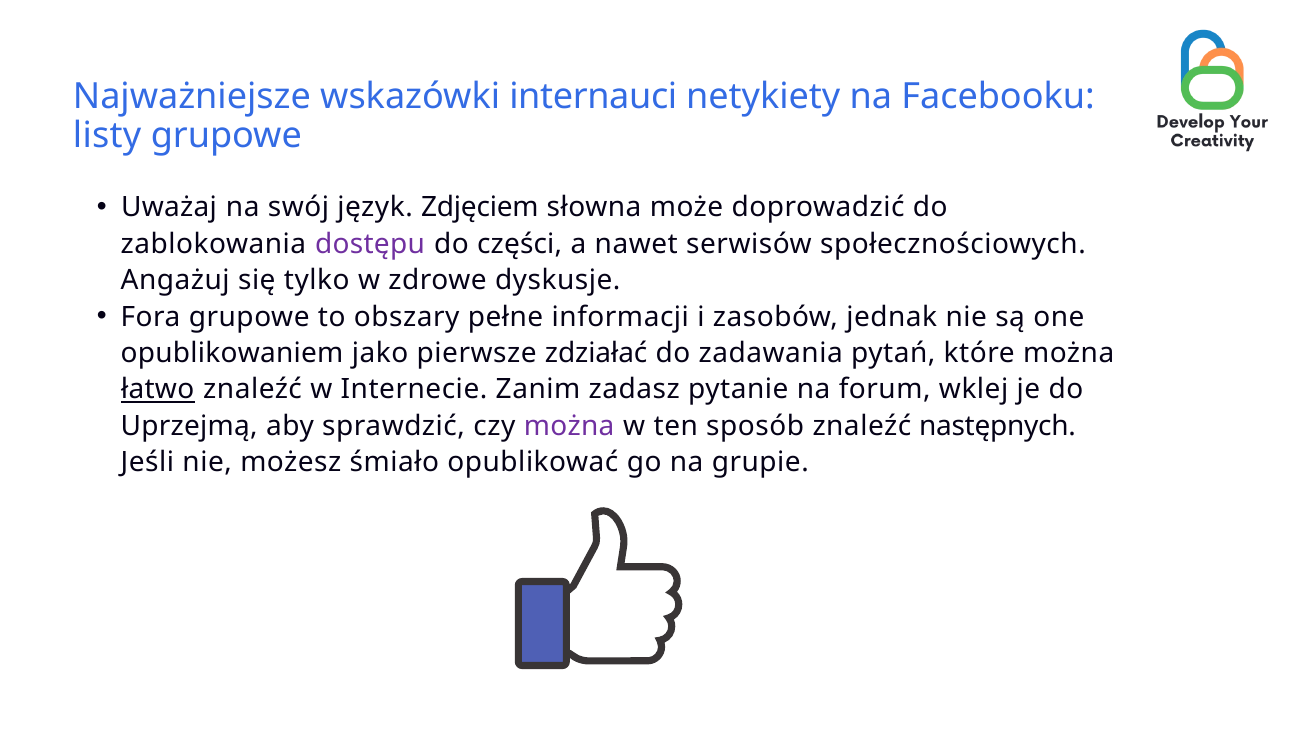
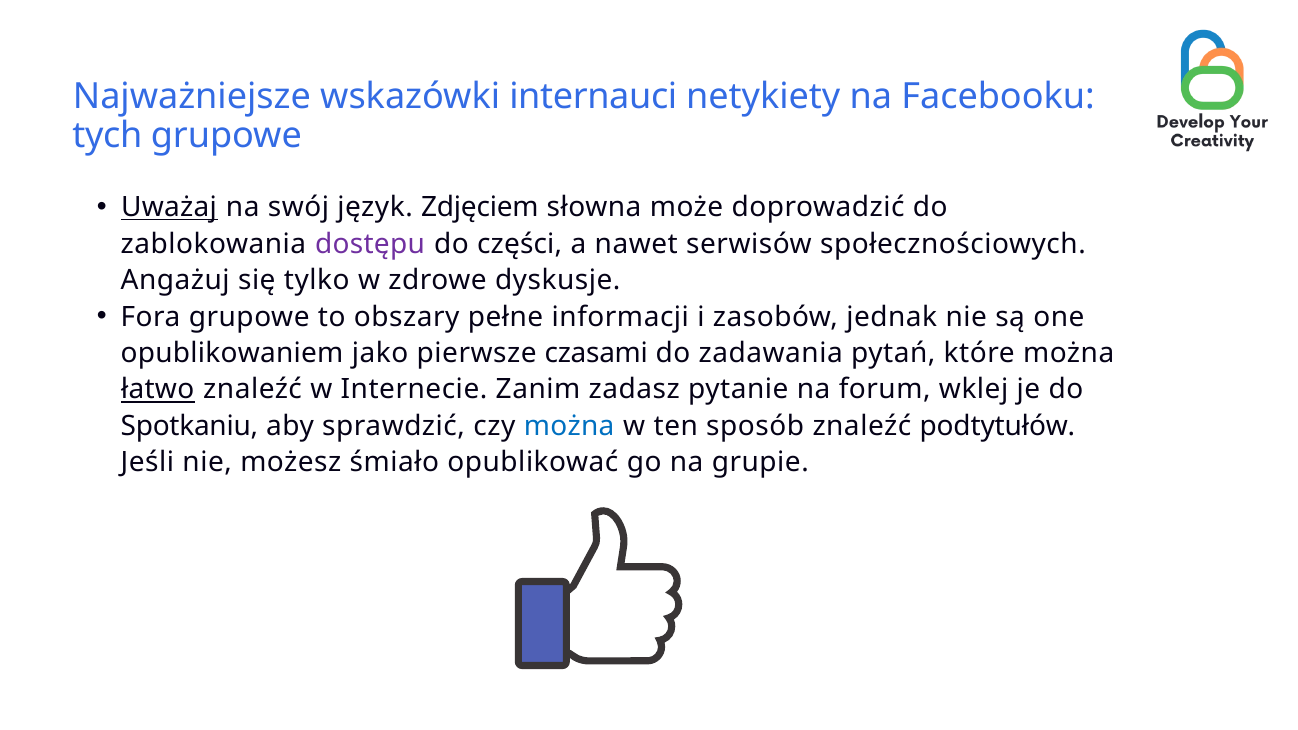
listy: listy -> tych
Uważaj underline: none -> present
zdziałać: zdziałać -> czasami
Uprzejmą: Uprzejmą -> Spotkaniu
można at (569, 426) colour: purple -> blue
następnych: następnych -> podtytułów
